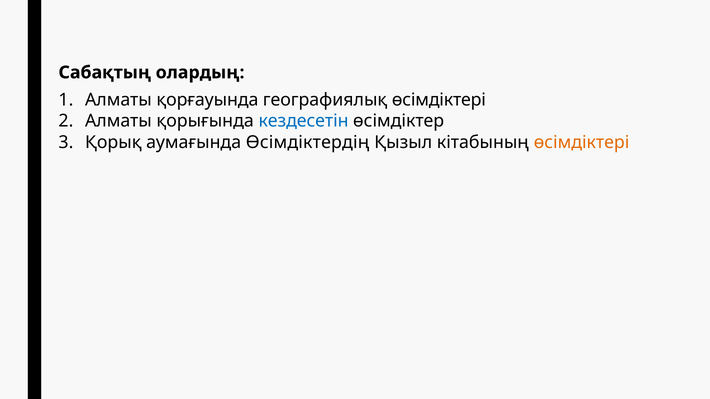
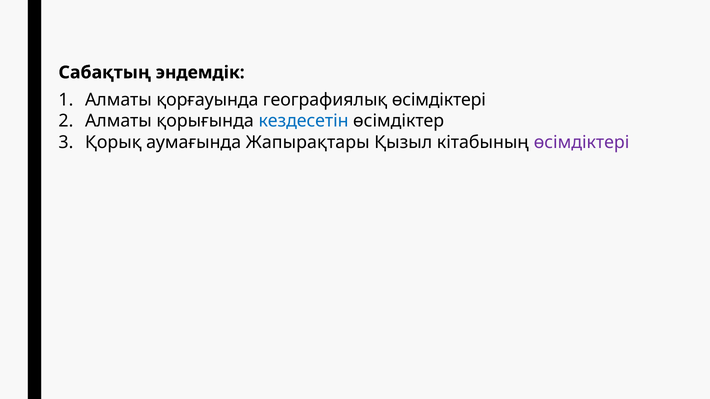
олардың: олардың -> эндемдік
Өсімдіктердің: Өсімдіктердің -> Жапырақтары
өсімдіктері at (581, 142) colour: orange -> purple
